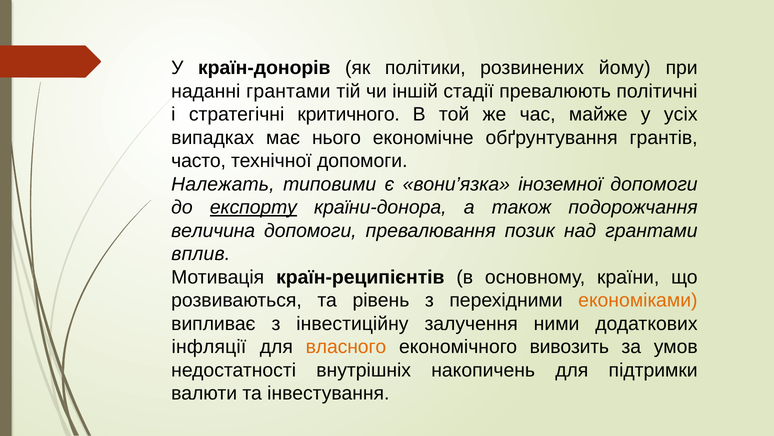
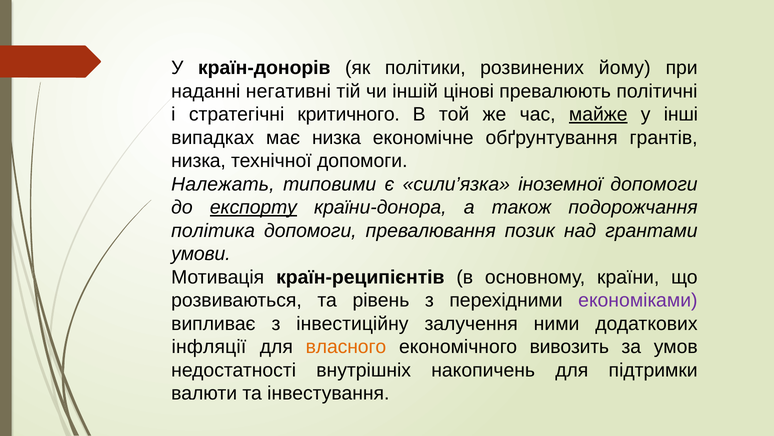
наданні грантами: грантами -> негативні
стадії: стадії -> цінові
майже underline: none -> present
усіх: усіх -> інші
має нього: нього -> низка
часто at (199, 161): часто -> низка
вони’язка: вони’язка -> сили’язка
величина: величина -> політика
вплив: вплив -> умови
економіками colour: orange -> purple
